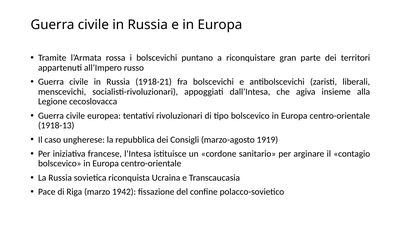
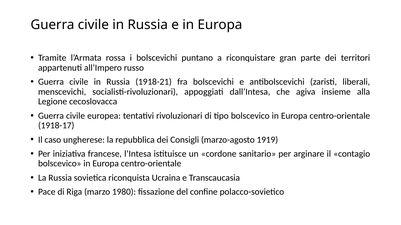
1918-13: 1918-13 -> 1918-17
1942: 1942 -> 1980
